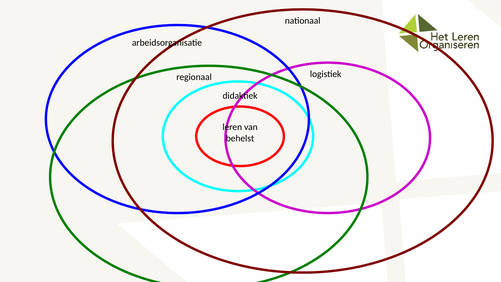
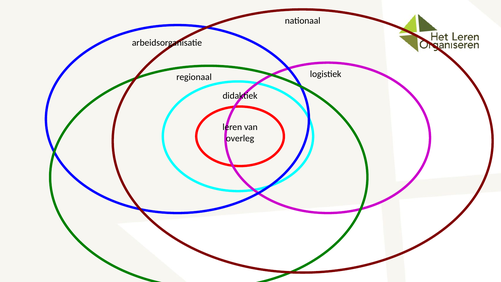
behelst: behelst -> overleg
